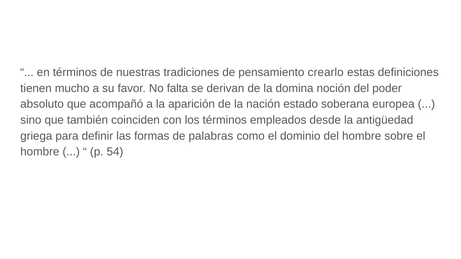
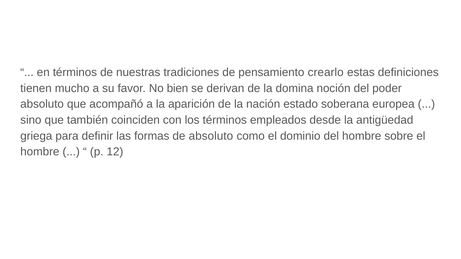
falta: falta -> bien
de palabras: palabras -> absoluto
54: 54 -> 12
